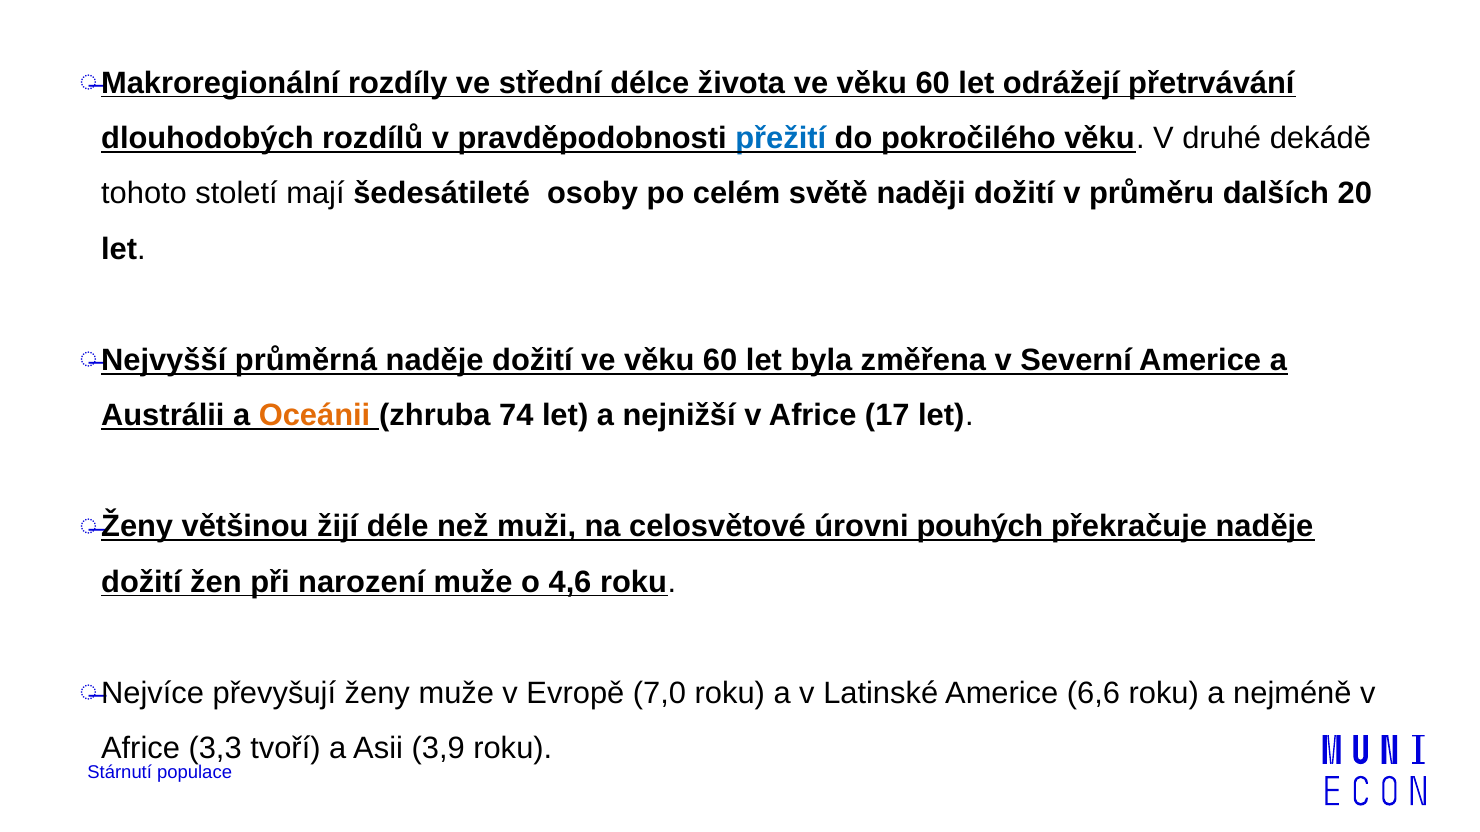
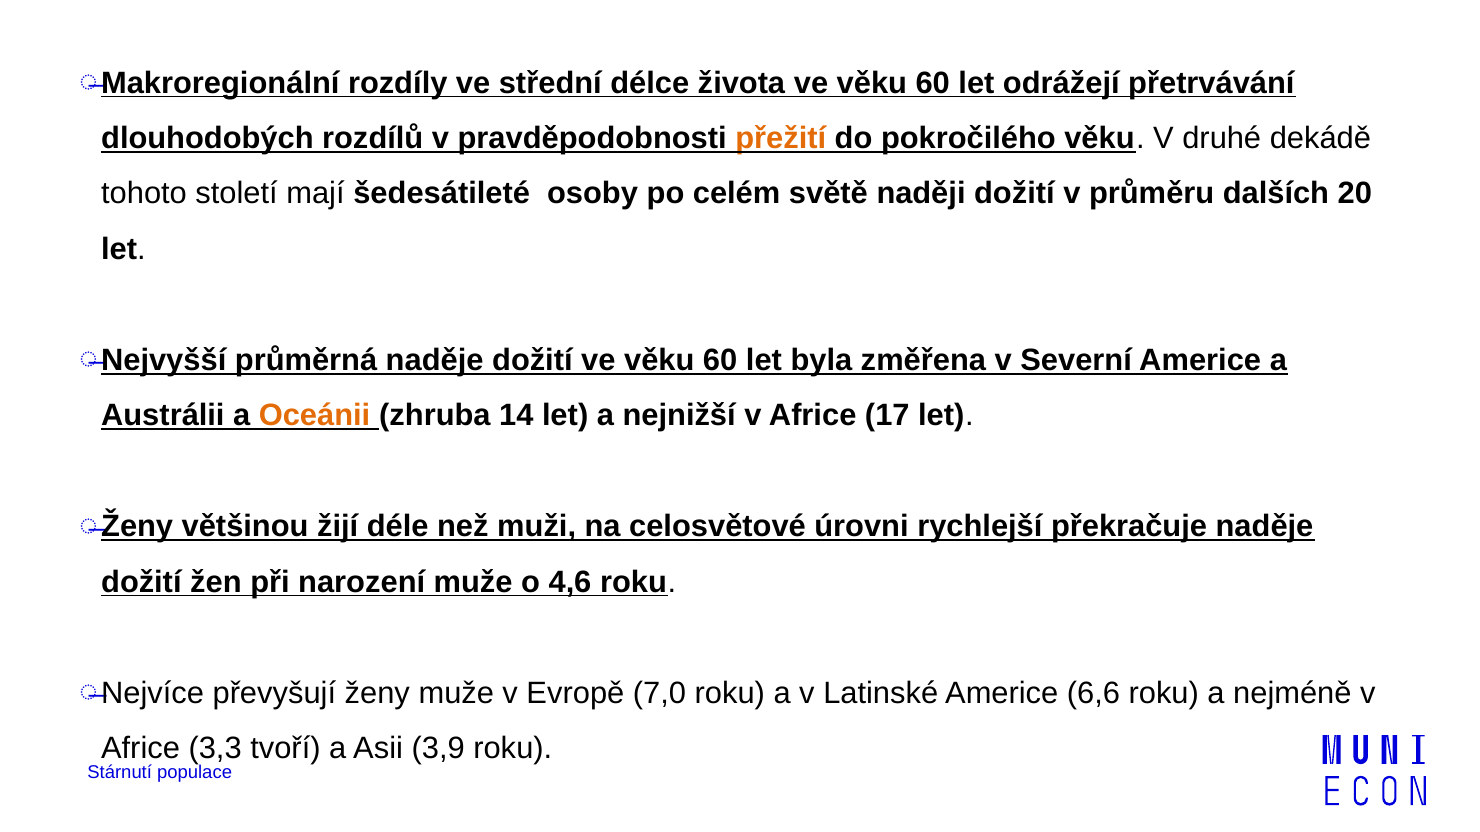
přežití colour: blue -> orange
74: 74 -> 14
pouhých: pouhých -> rychlejší
